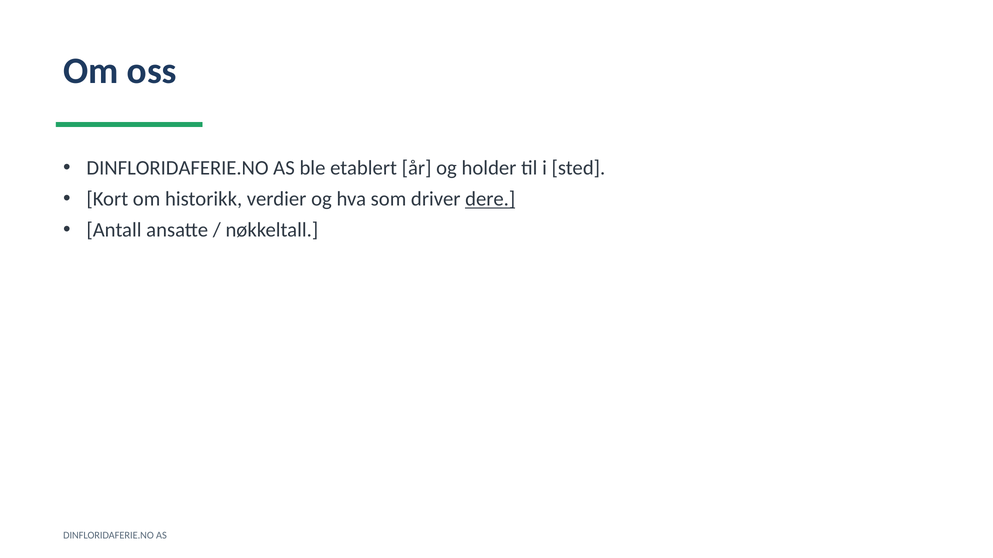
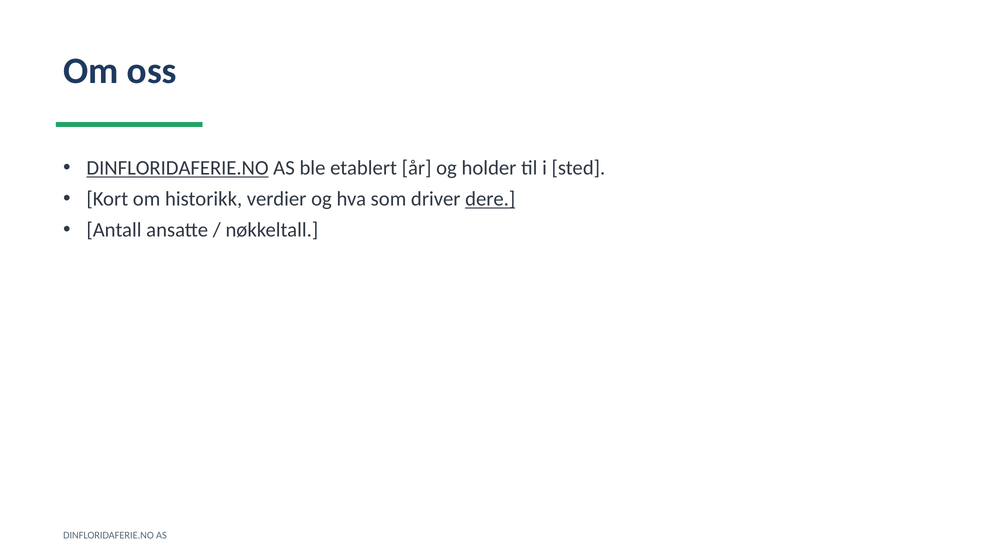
DINFLORIDAFERIE.NO at (178, 168) underline: none -> present
